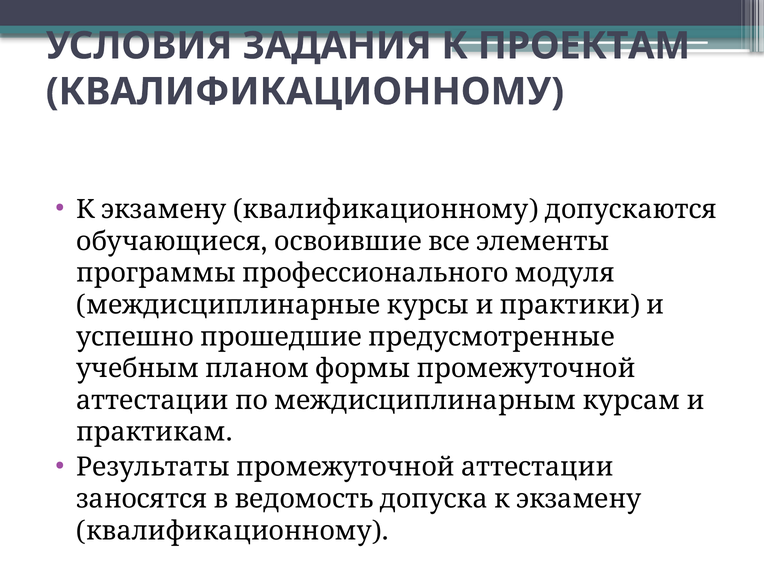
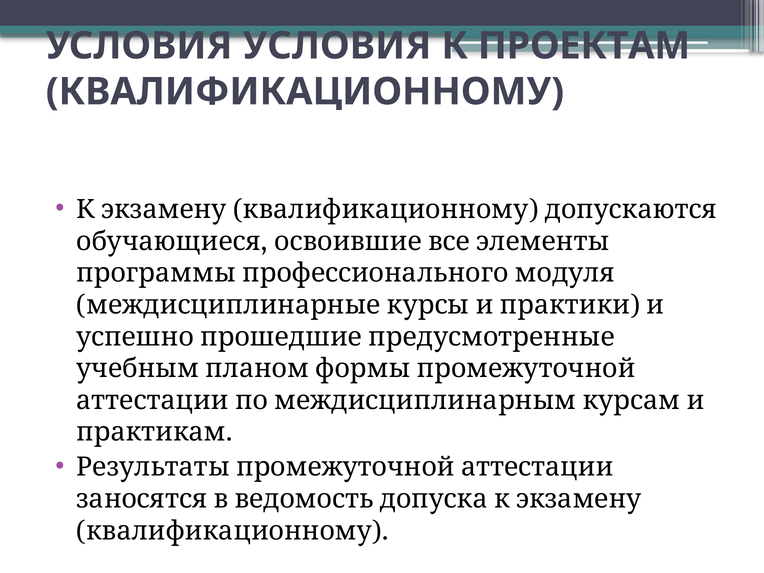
УСЛОВИЯ ЗАДАНИЯ: ЗАДАНИЯ -> УСЛОВИЯ
